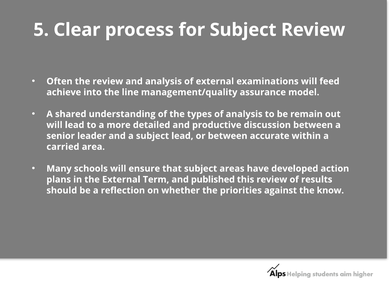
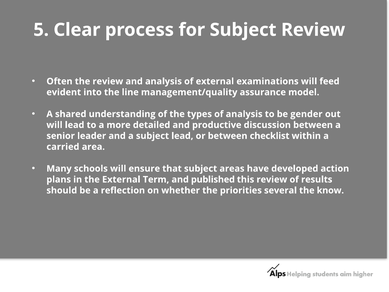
achieve: achieve -> evident
remain: remain -> gender
accurate: accurate -> checklist
against: against -> several
